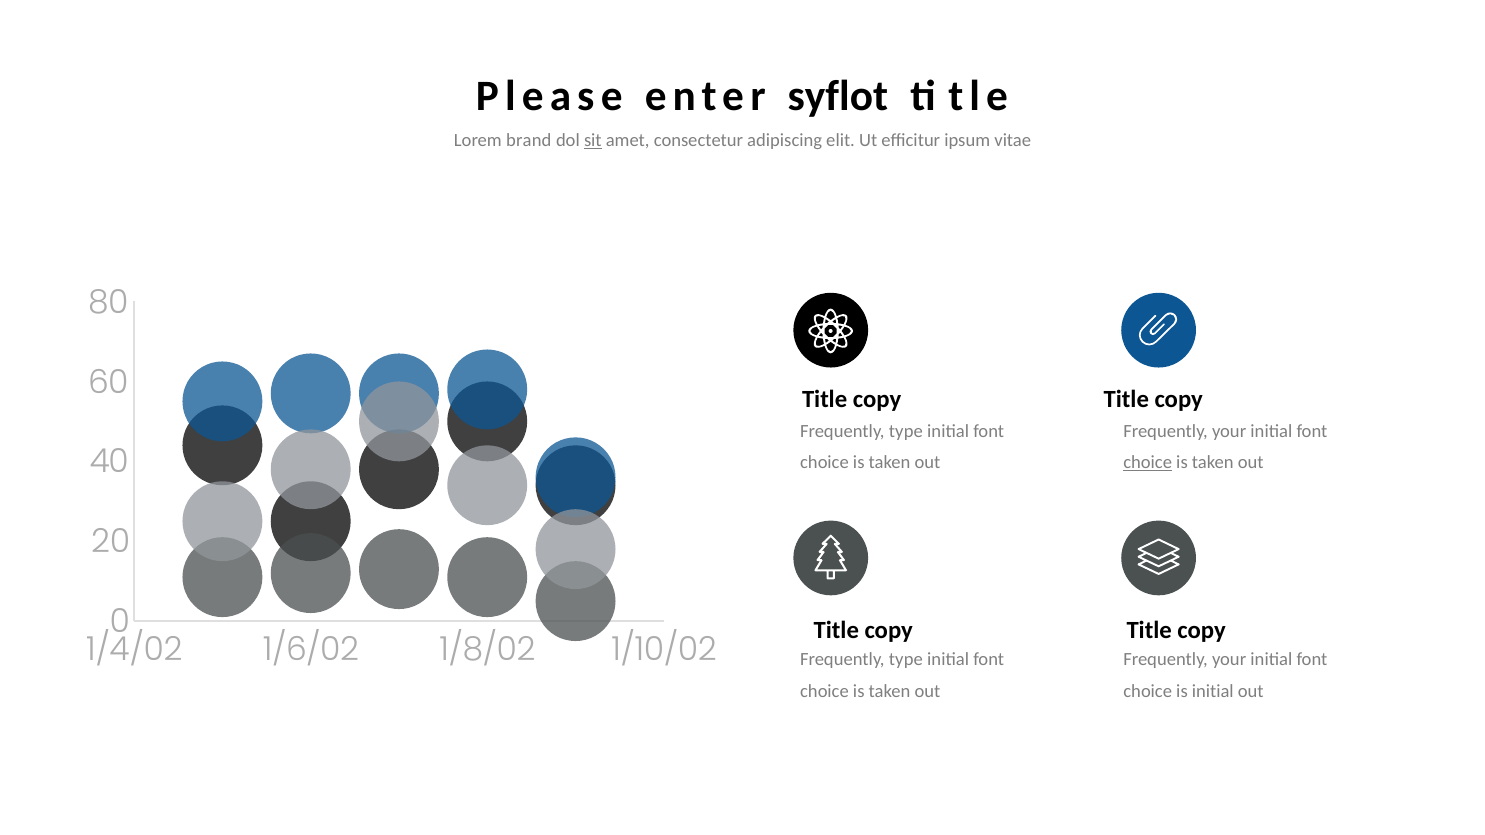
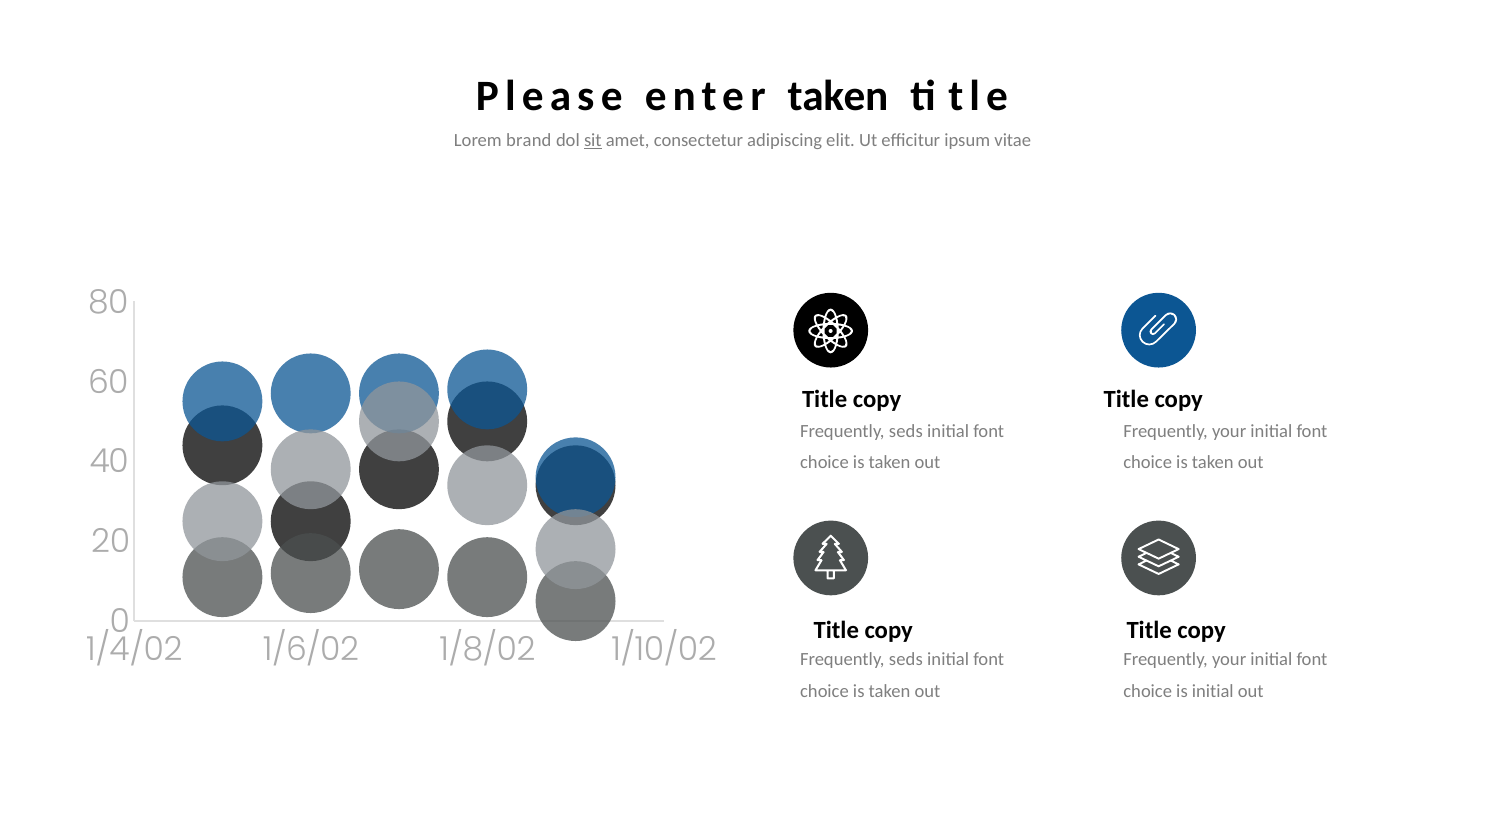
enter syflot: syflot -> taken
type at (906, 431): type -> seds
choice at (1148, 462) underline: present -> none
type at (906, 660): type -> seds
